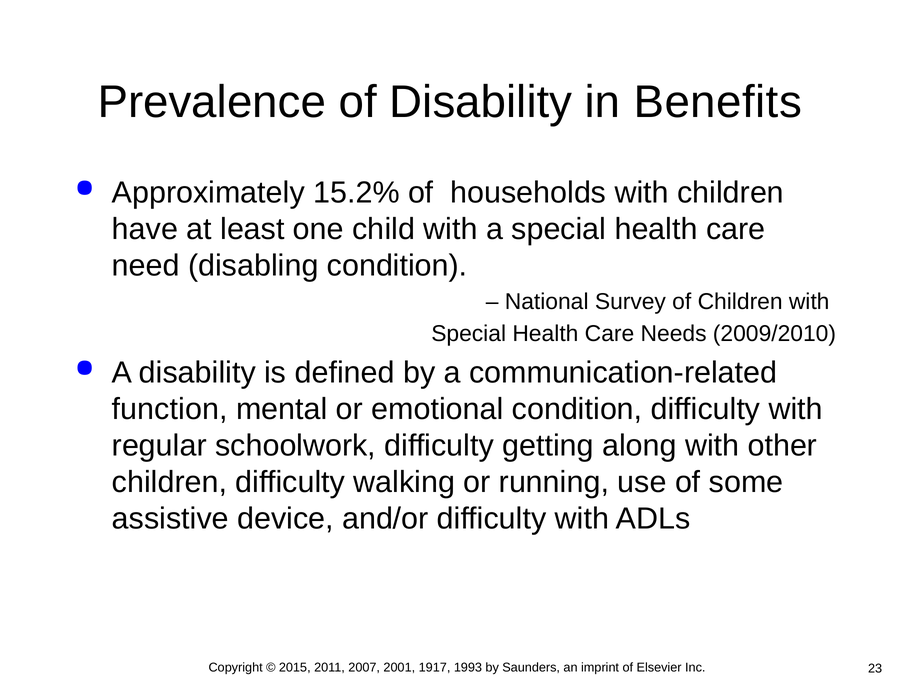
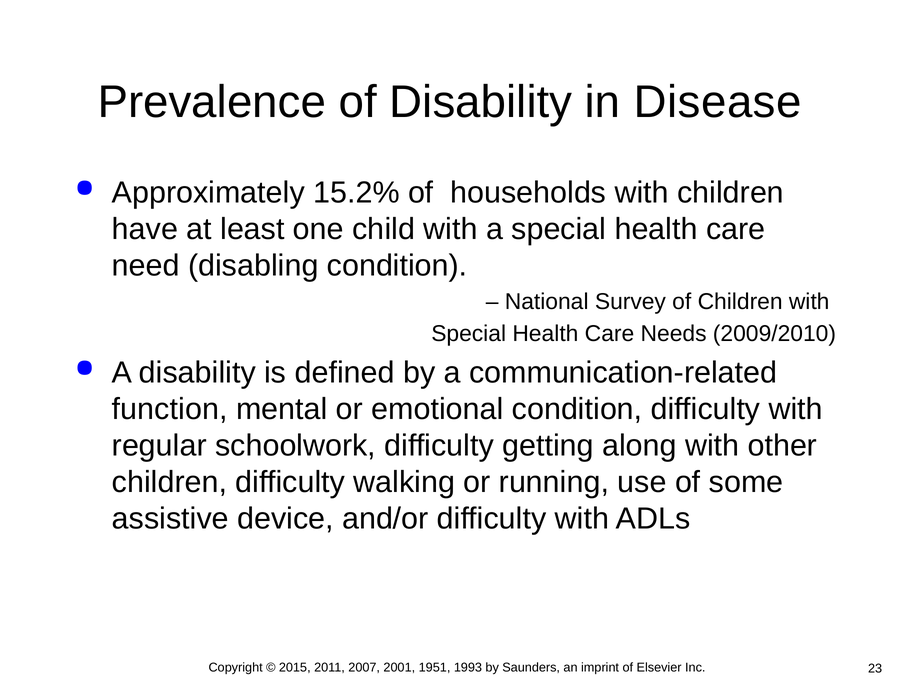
Benefits: Benefits -> Disease
1917: 1917 -> 1951
